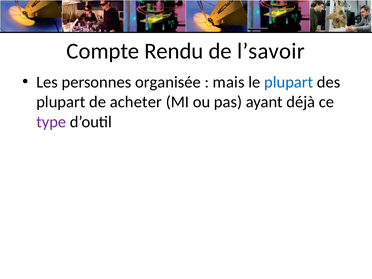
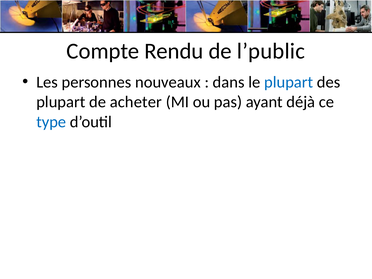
l’savoir: l’savoir -> l’public
organisée: organisée -> nouveaux
mais: mais -> dans
type colour: purple -> blue
